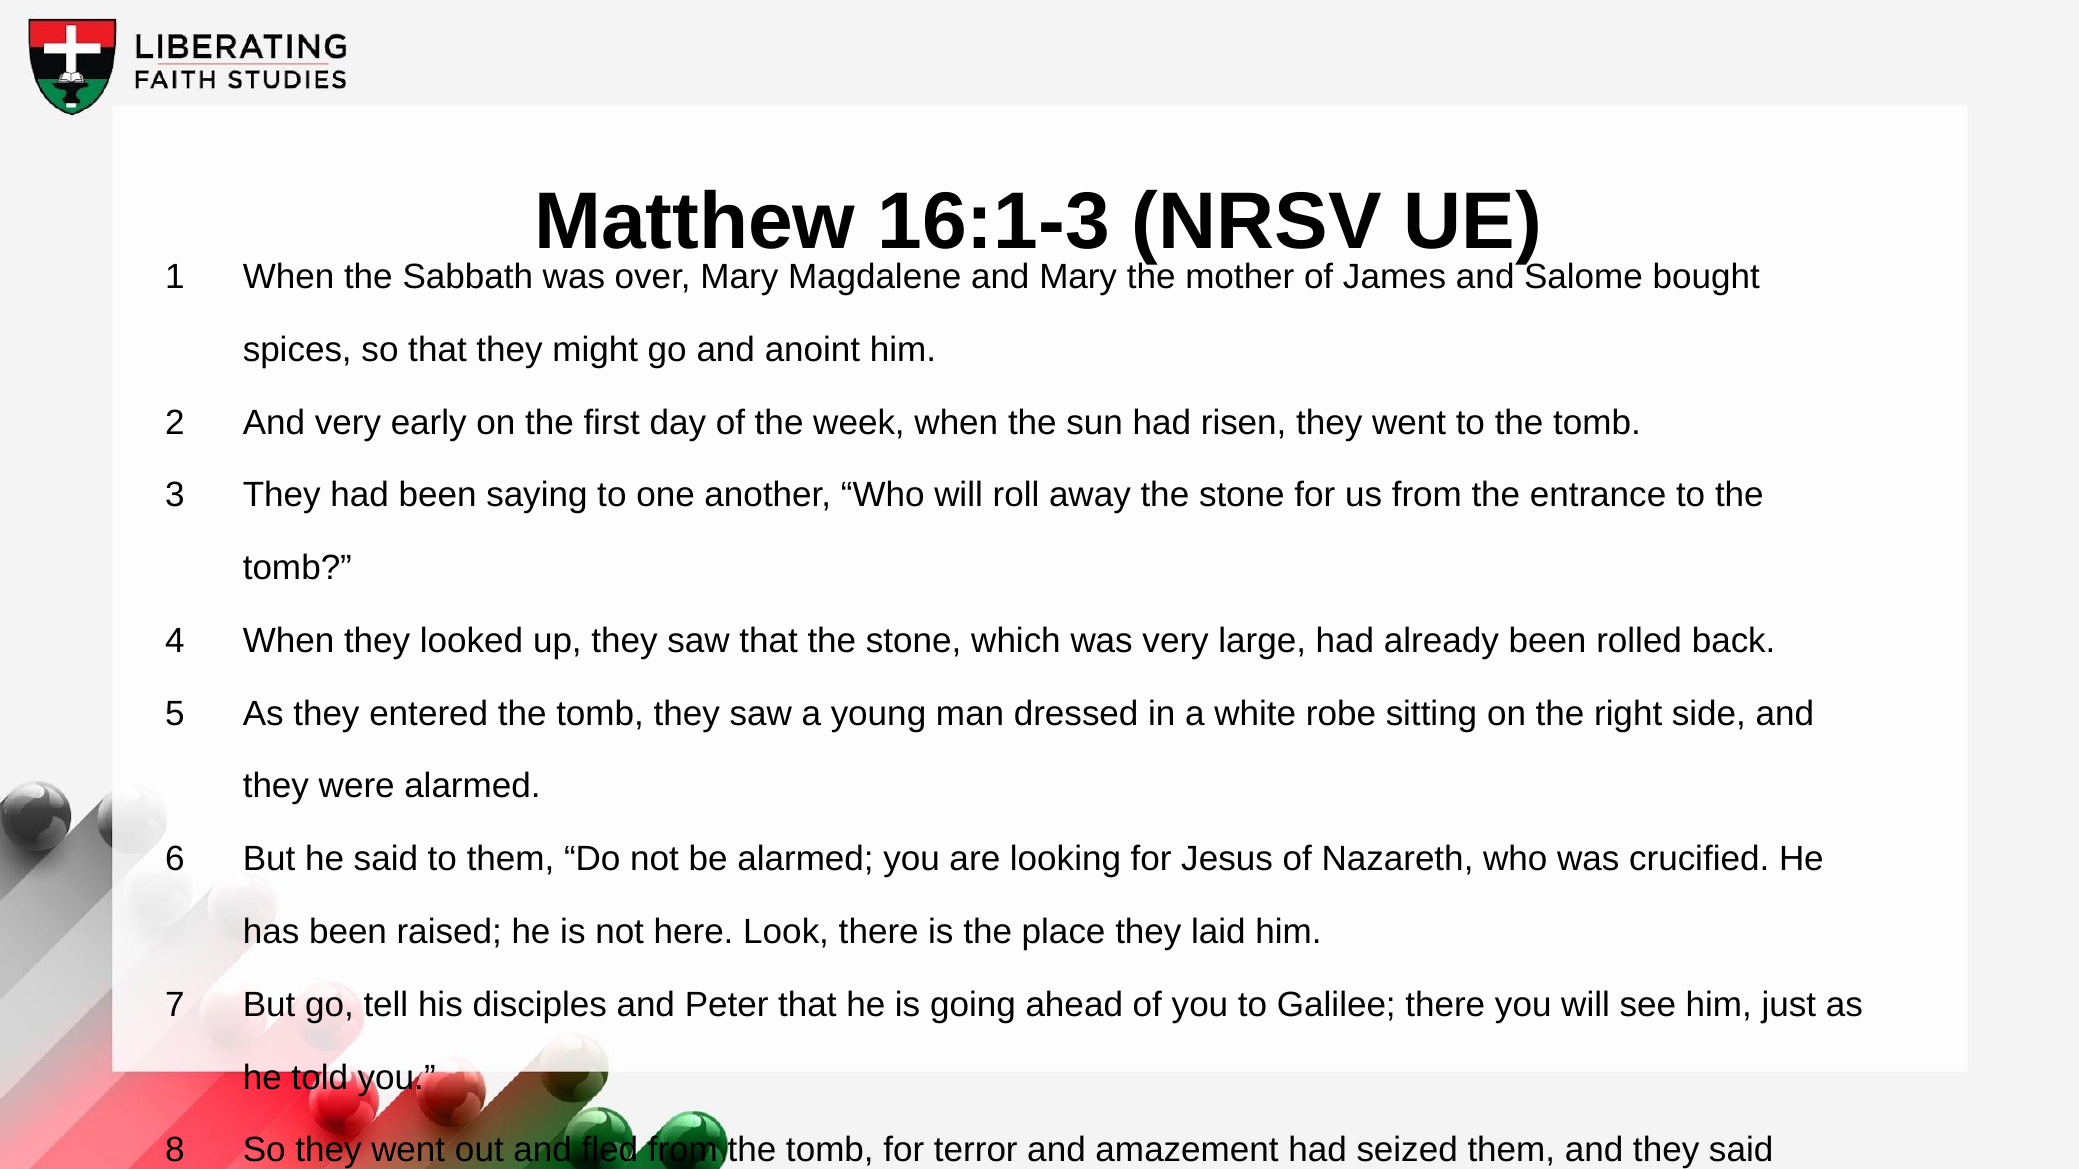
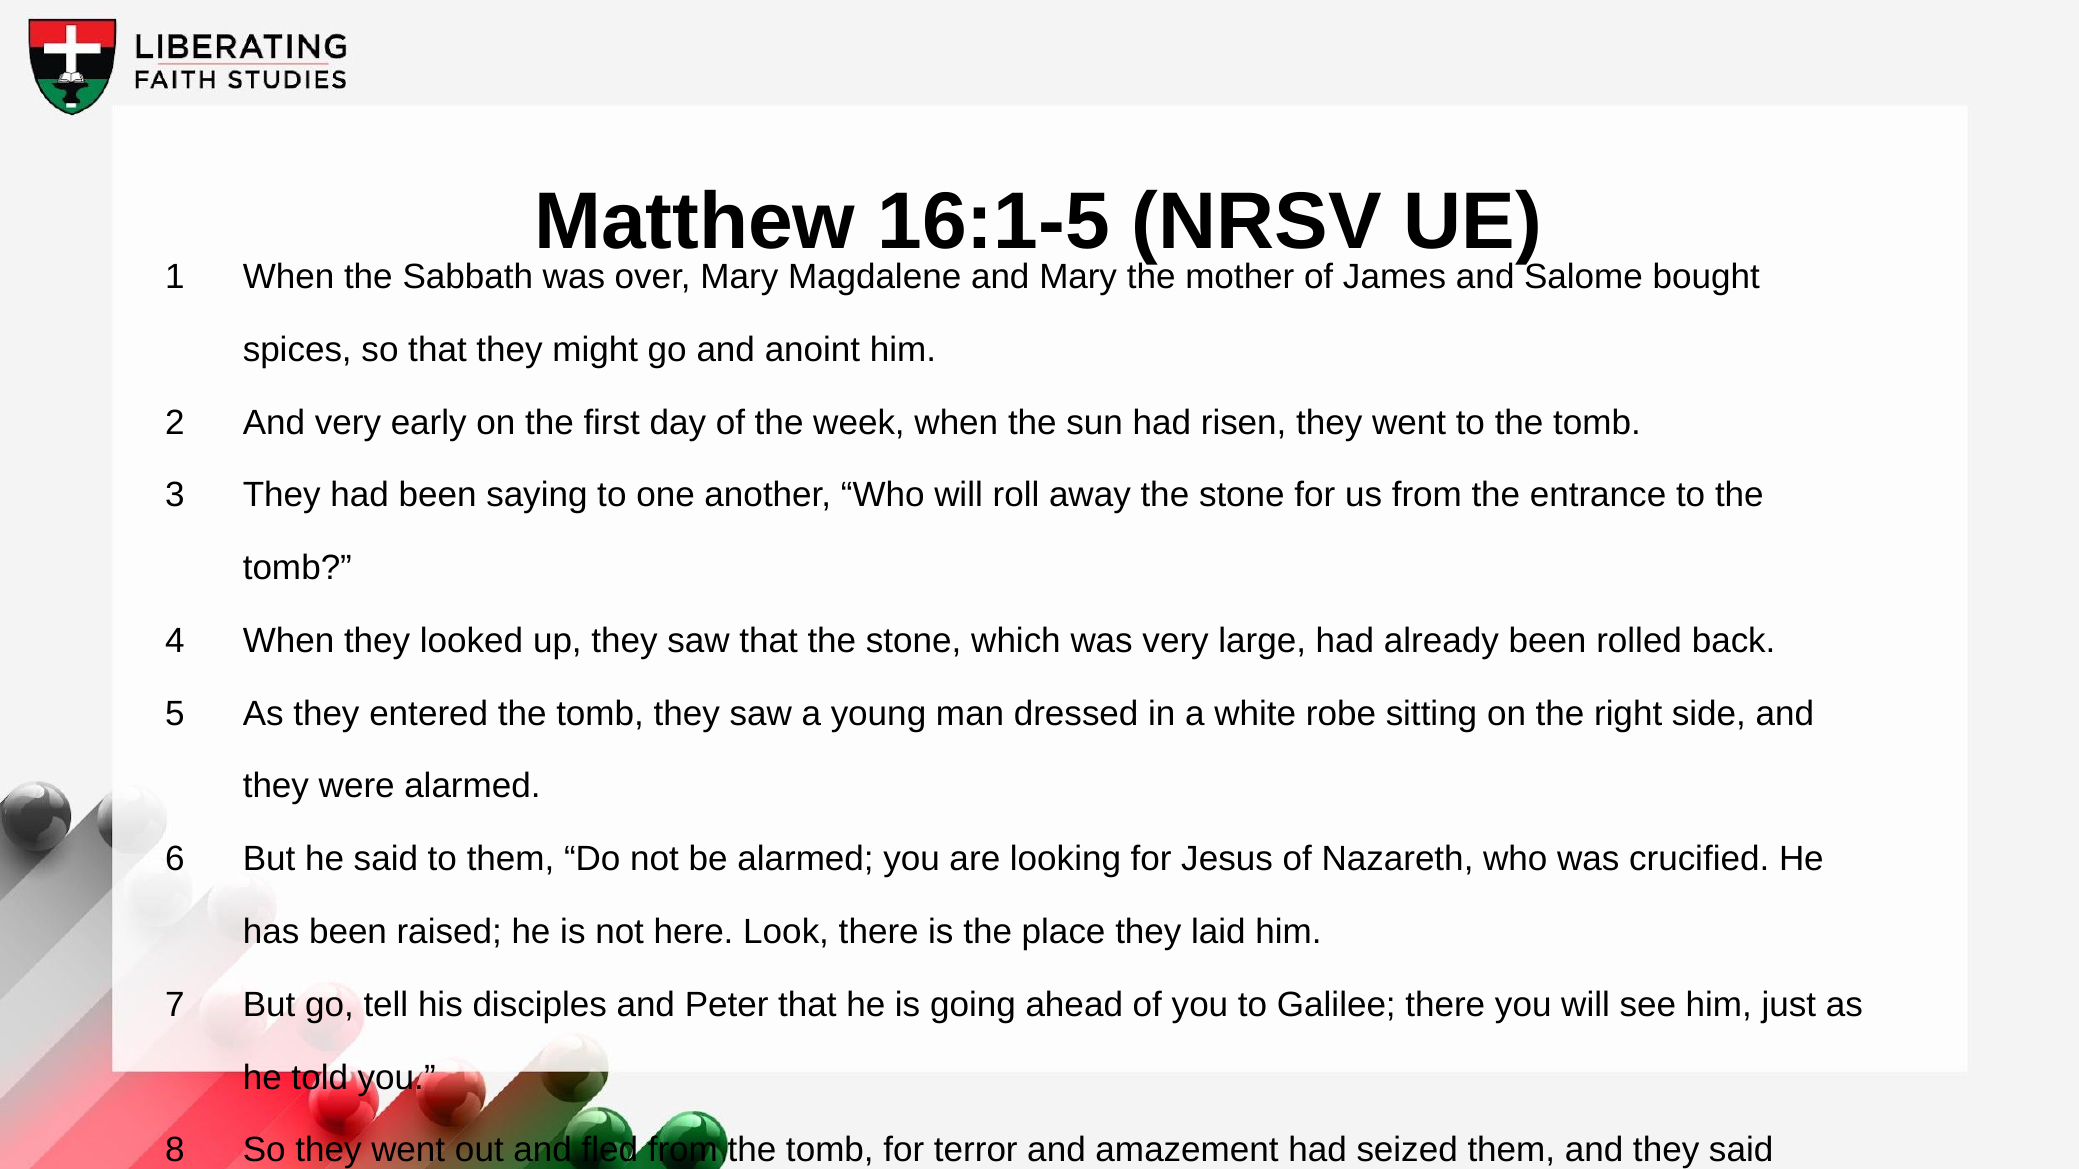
16:1-3: 16:1-3 -> 16:1-5
